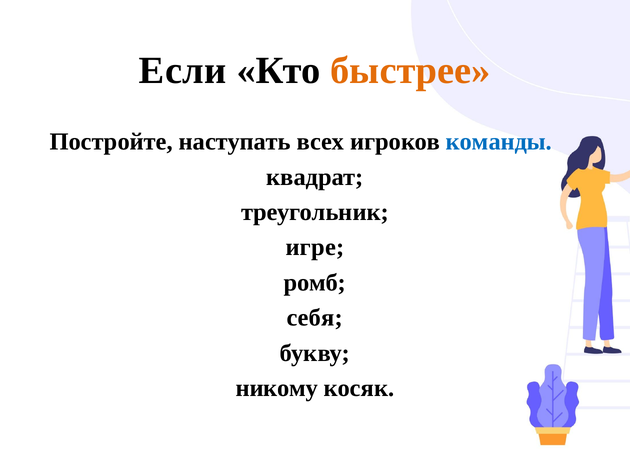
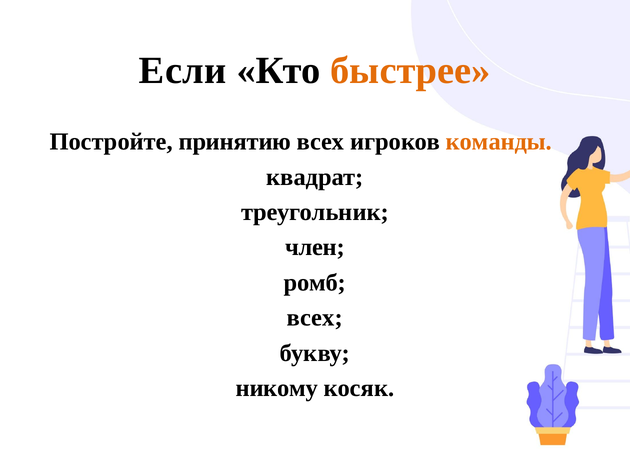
наступать: наступать -> принятию
команды colour: blue -> orange
игре: игре -> член
себя at (315, 318): себя -> всех
